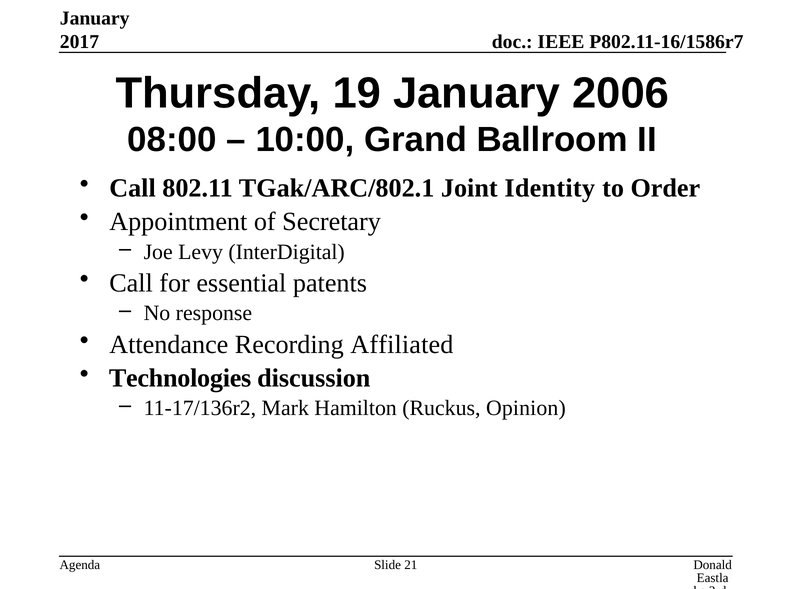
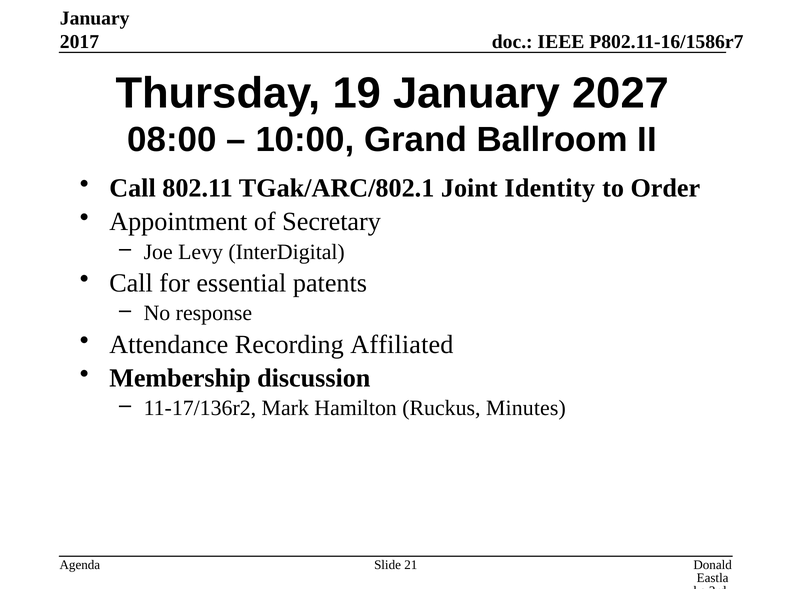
2006: 2006 -> 2027
Technologies: Technologies -> Membership
Opinion: Opinion -> Minutes
